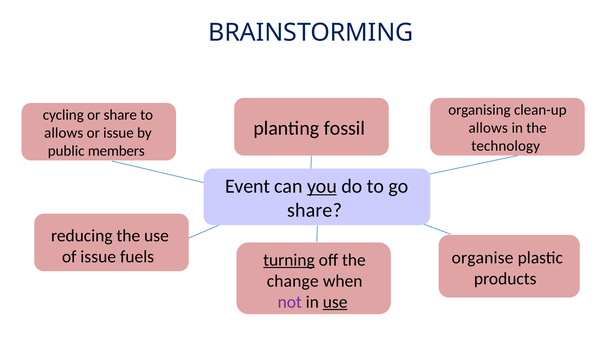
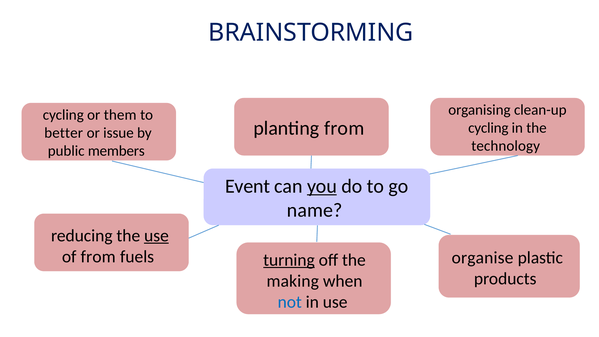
or share: share -> them
planting fossil: fossil -> from
allows at (488, 128): allows -> cycling
allows at (64, 133): allows -> better
share at (315, 210): share -> name
use at (156, 236) underline: none -> present
of issue: issue -> from
change: change -> making
not colour: purple -> blue
use at (335, 302) underline: present -> none
